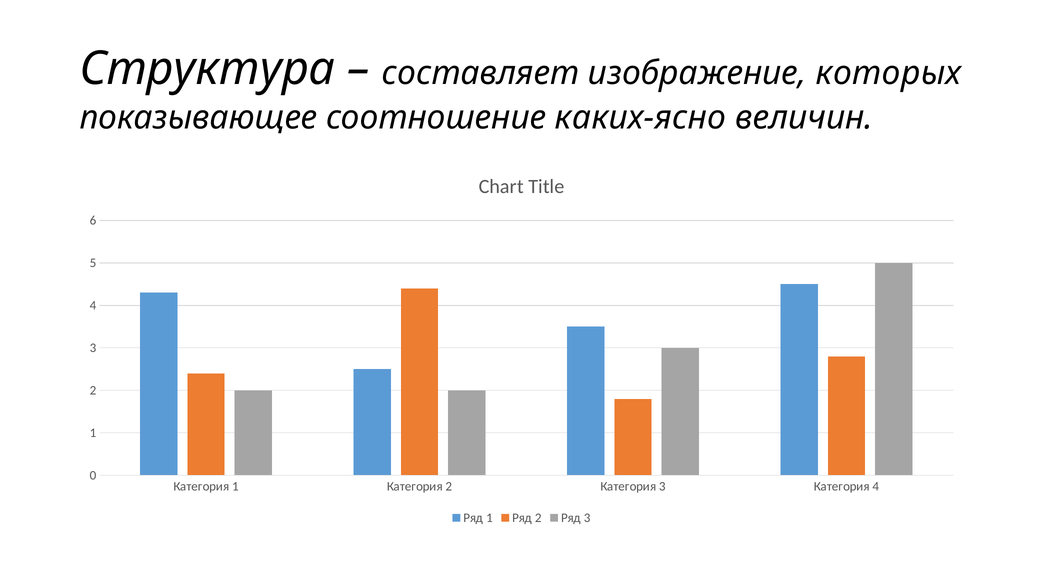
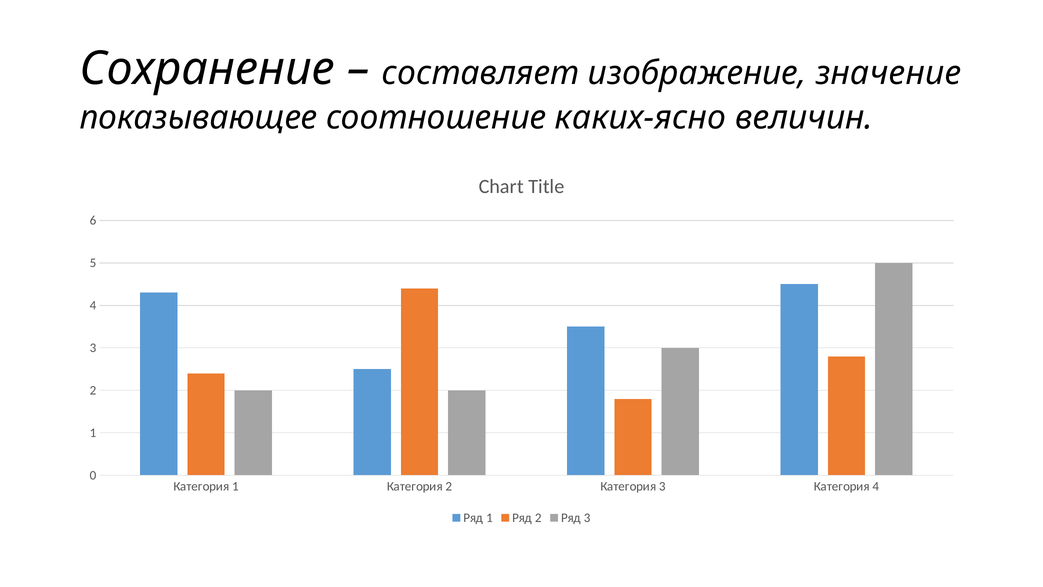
Структура: Структура -> Сохранение
которых: которых -> значение
